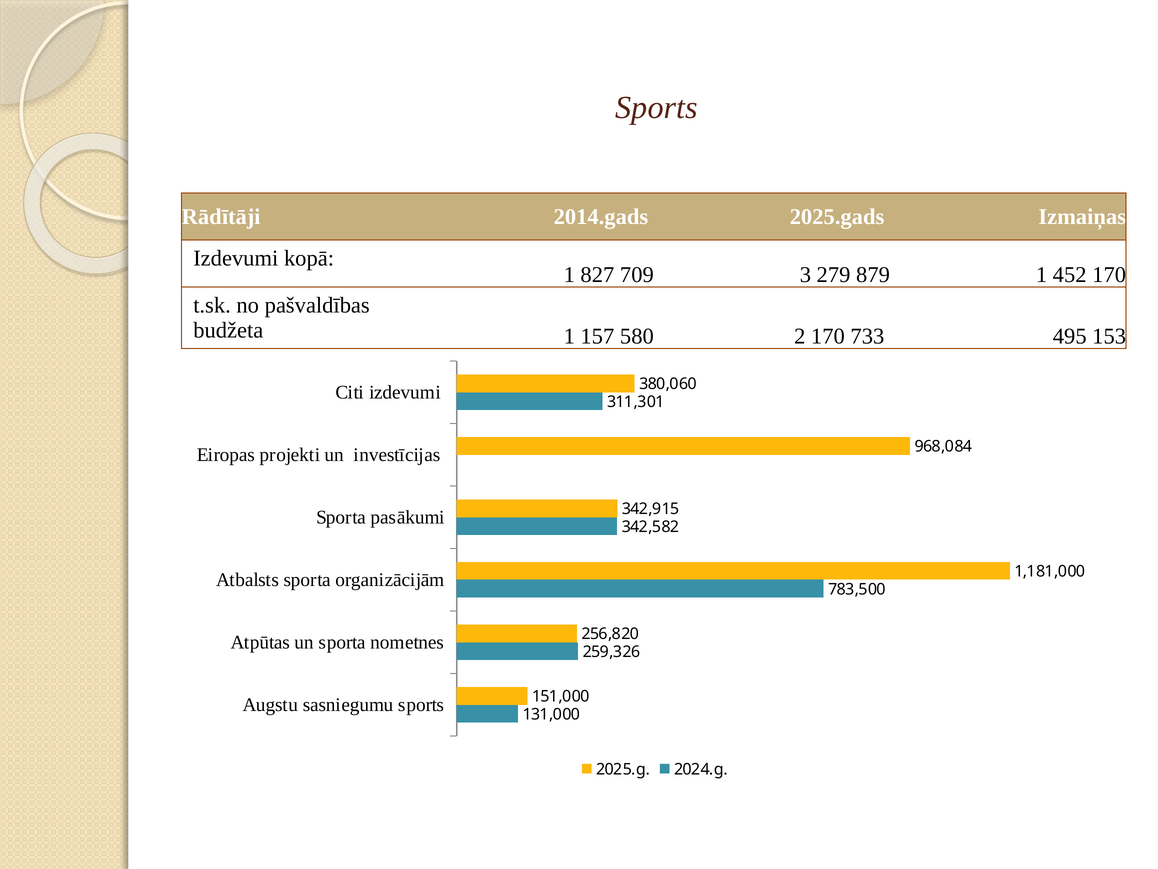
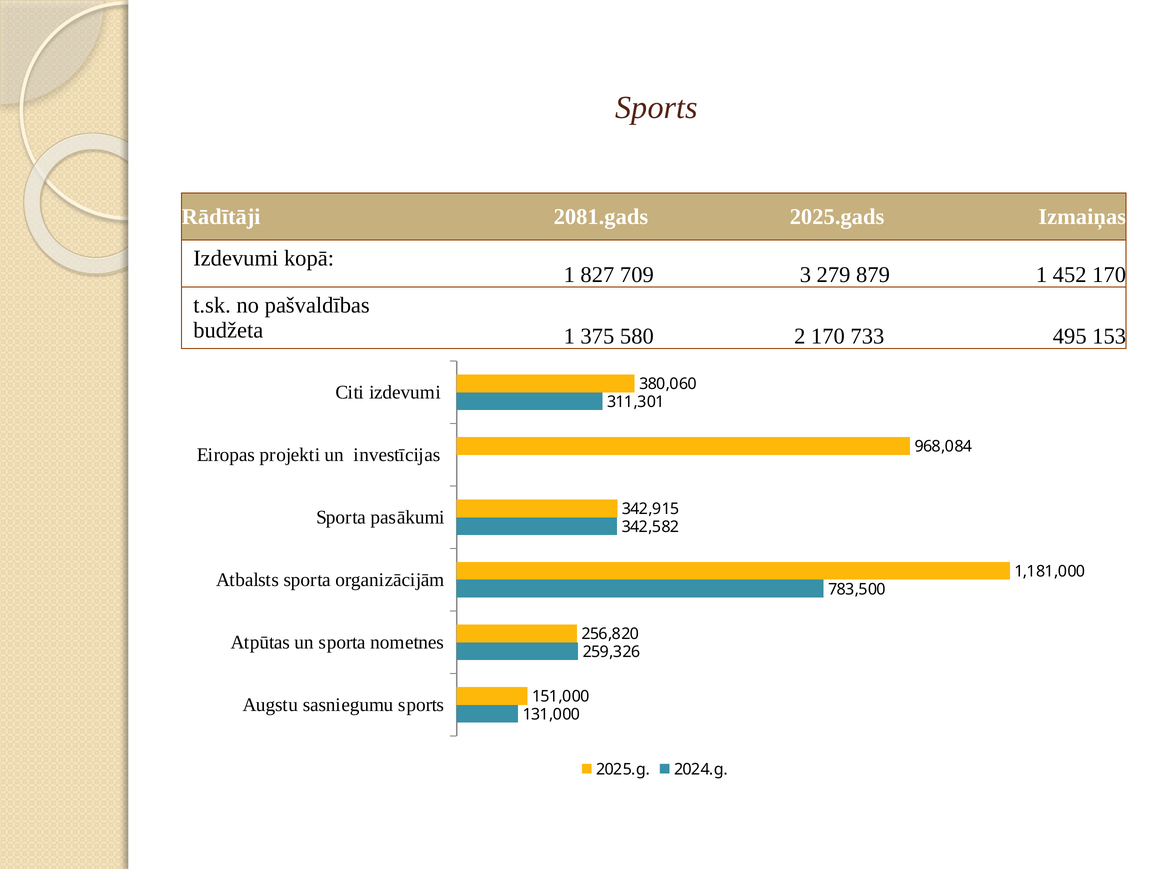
2014.gads: 2014.gads -> 2081.gads
157: 157 -> 375
